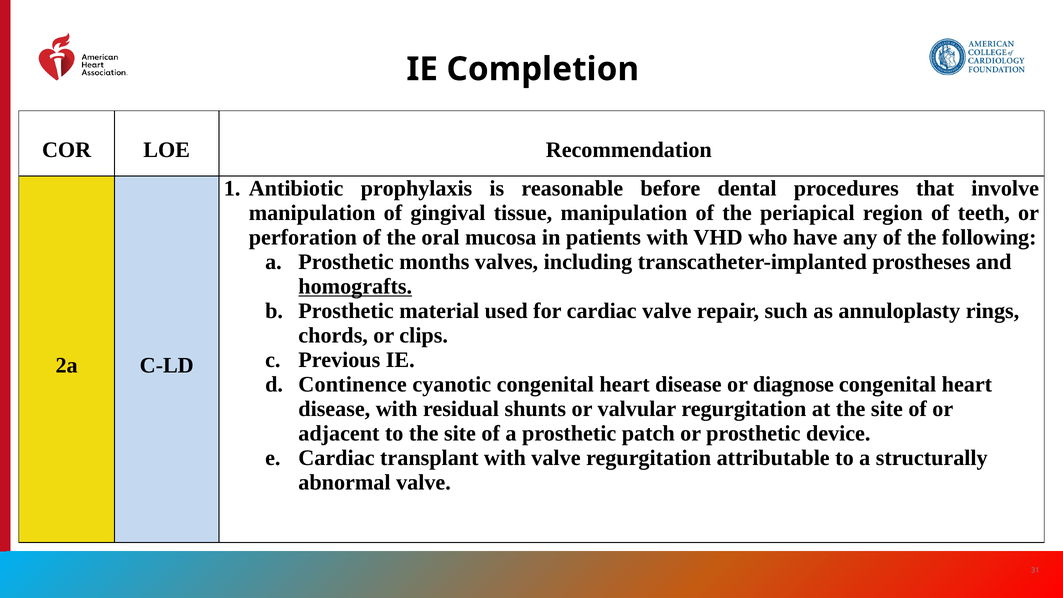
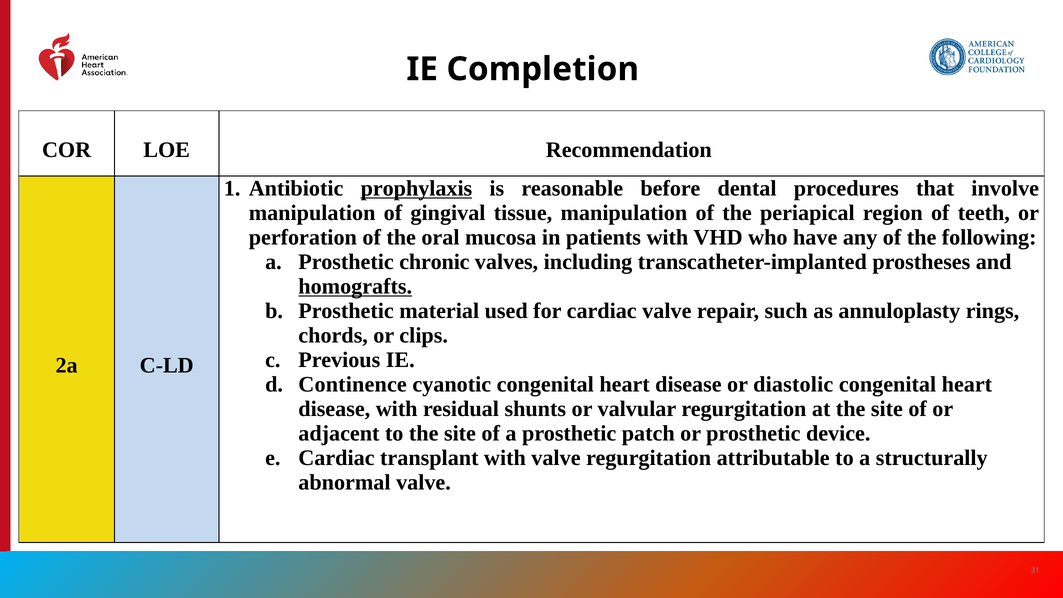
prophylaxis underline: none -> present
months: months -> chronic
diagnose: diagnose -> diastolic
